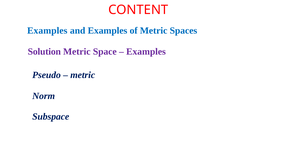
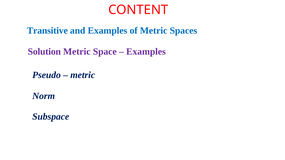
Examples at (47, 31): Examples -> Transitive
